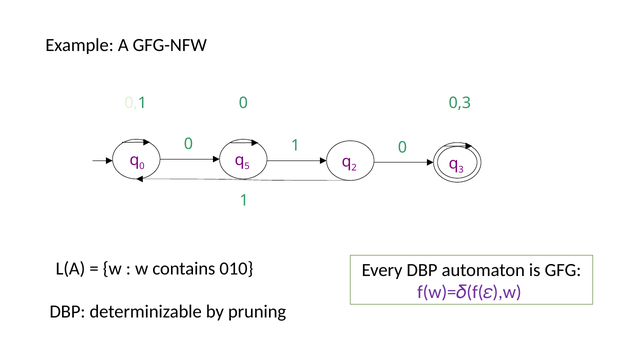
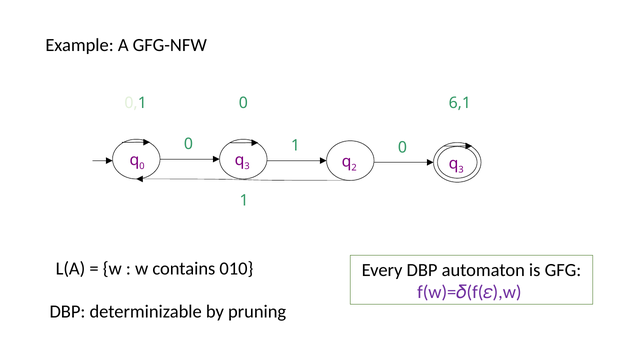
0,3: 0,3 -> 6,1
5 at (247, 166): 5 -> 3
